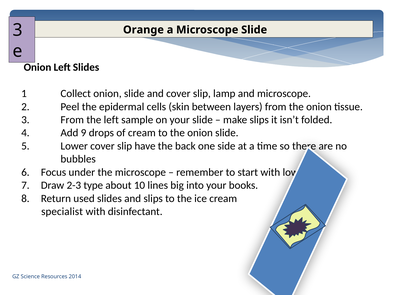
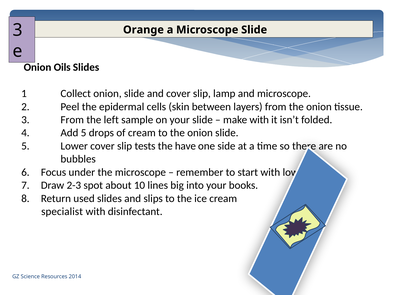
Onion Left: Left -> Oils
make slips: slips -> with
Add 9: 9 -> 5
have: have -> tests
back: back -> have
type: type -> spot
